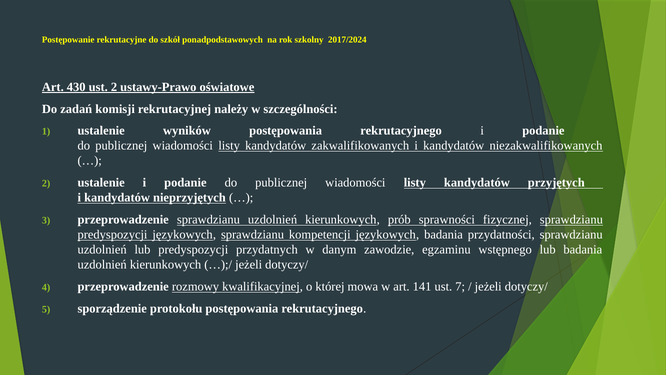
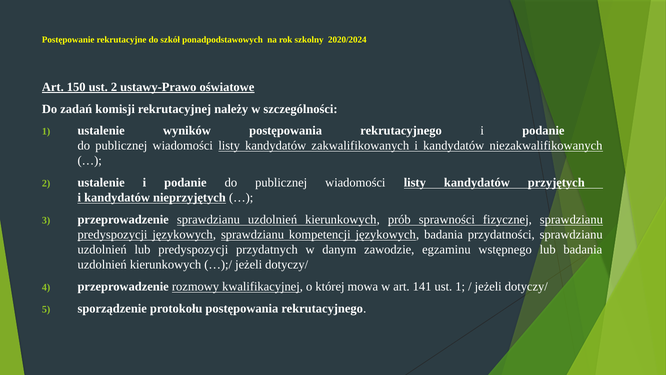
2017/2024: 2017/2024 -> 2020/2024
430: 430 -> 150
ust 7: 7 -> 1
